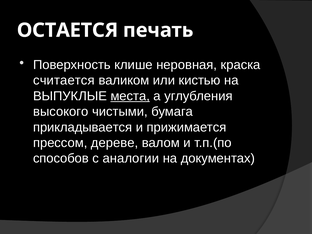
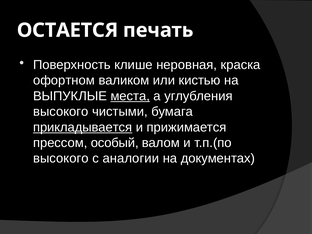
считается: считается -> офортном
прикладывается underline: none -> present
дереве: дереве -> особый
способов at (61, 158): способов -> высокого
